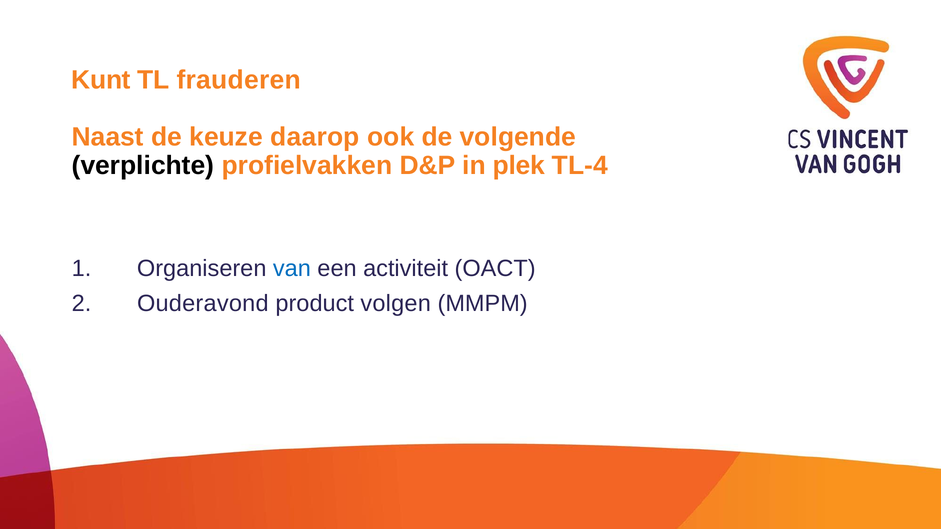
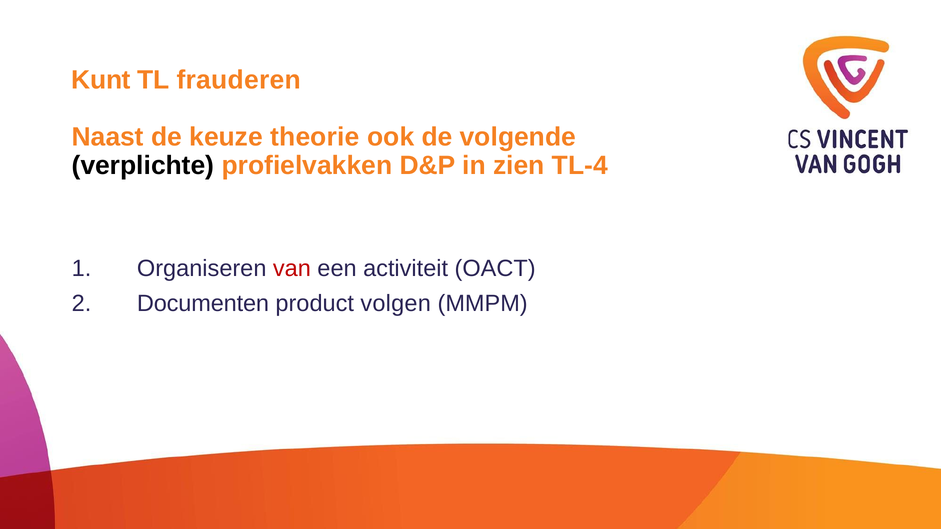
daarop: daarop -> theorie
plek: plek -> zien
van colour: blue -> red
Ouderavond: Ouderavond -> Documenten
